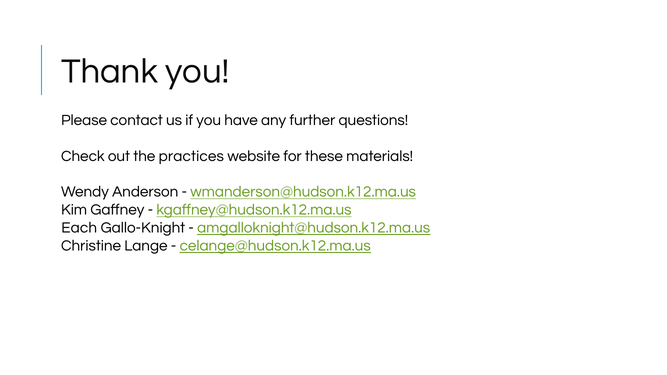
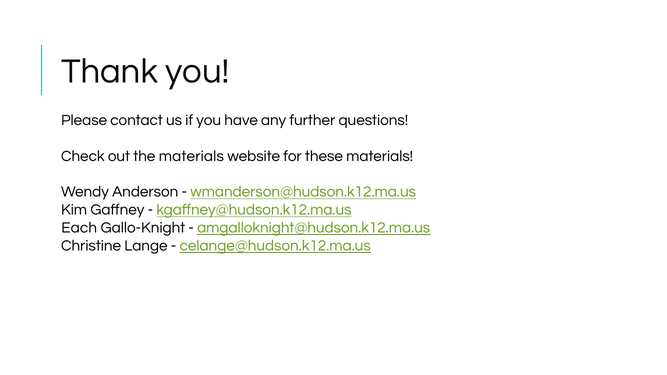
the practices: practices -> materials
